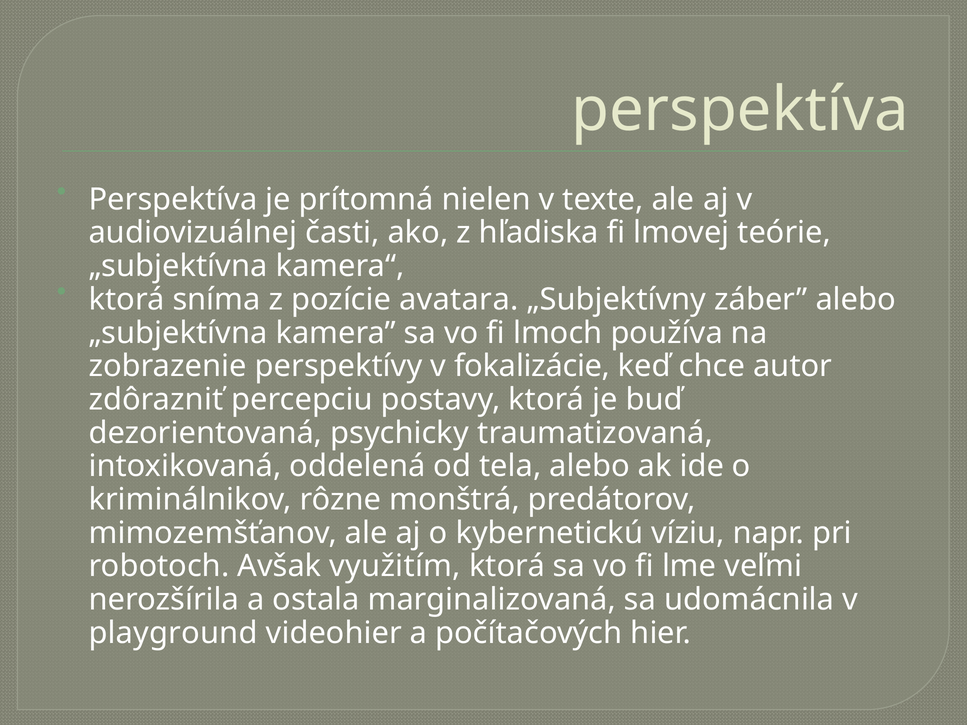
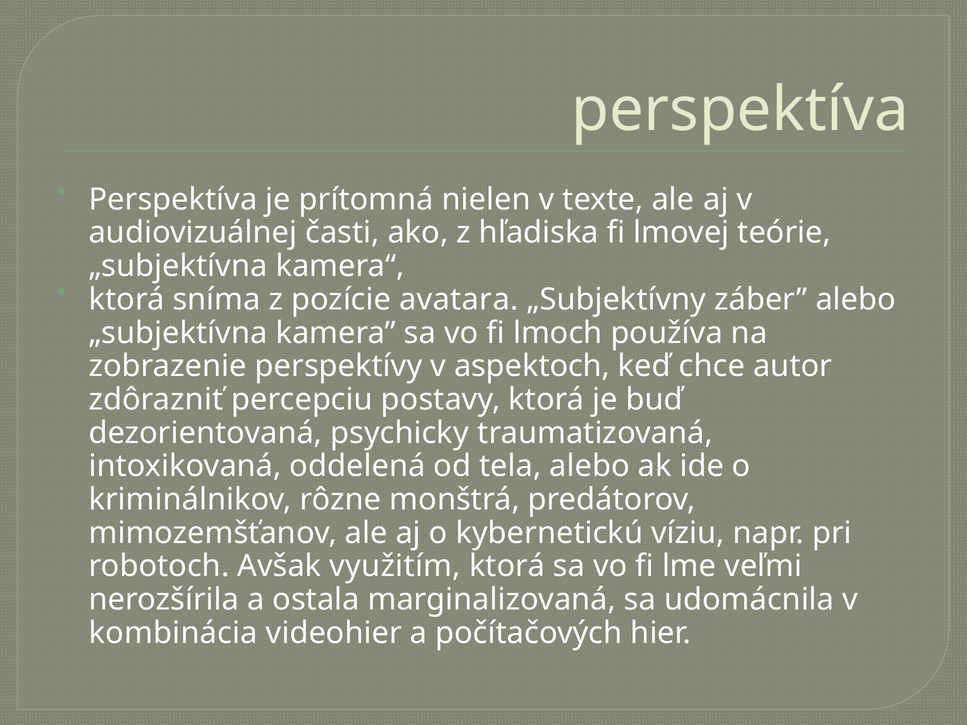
fokalizácie: fokalizácie -> aspektoch
playground: playground -> kombinácia
